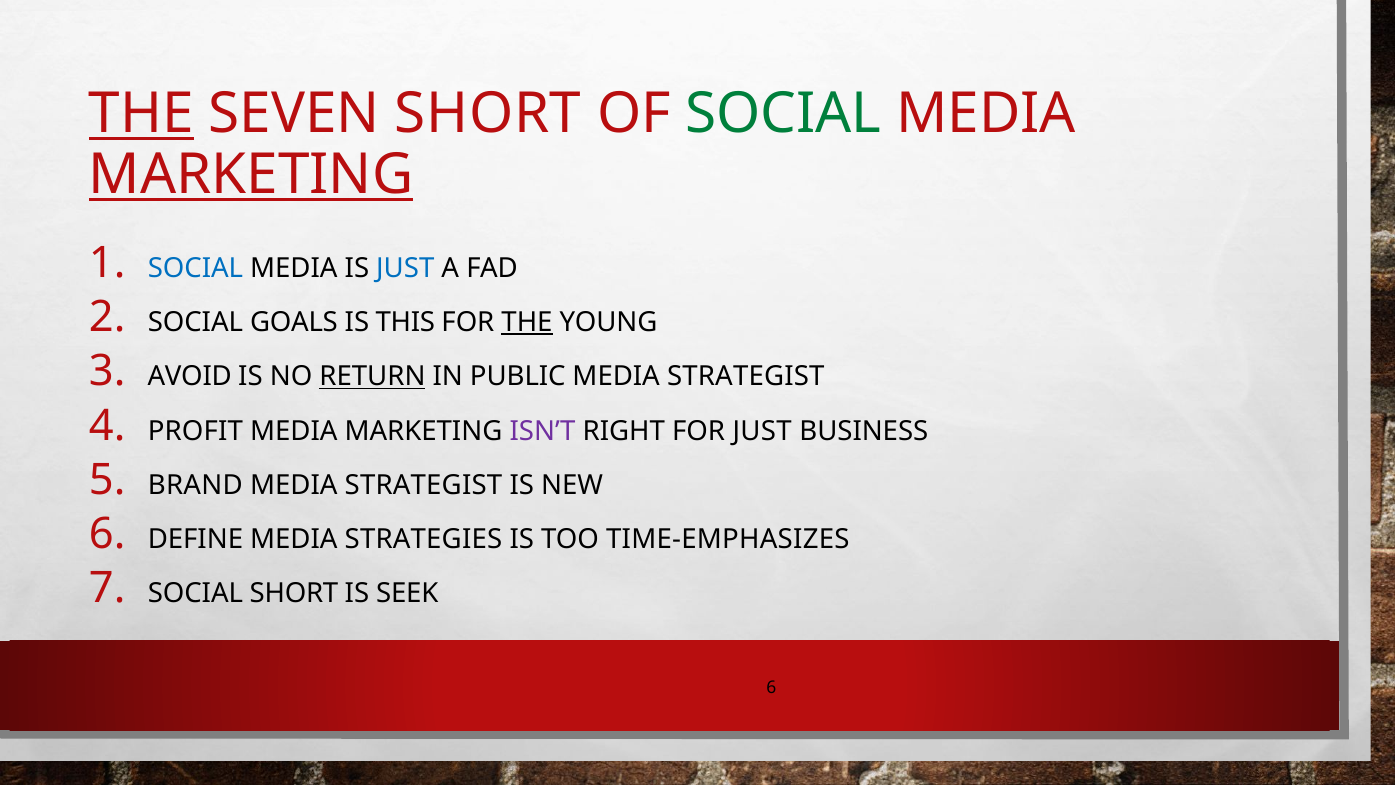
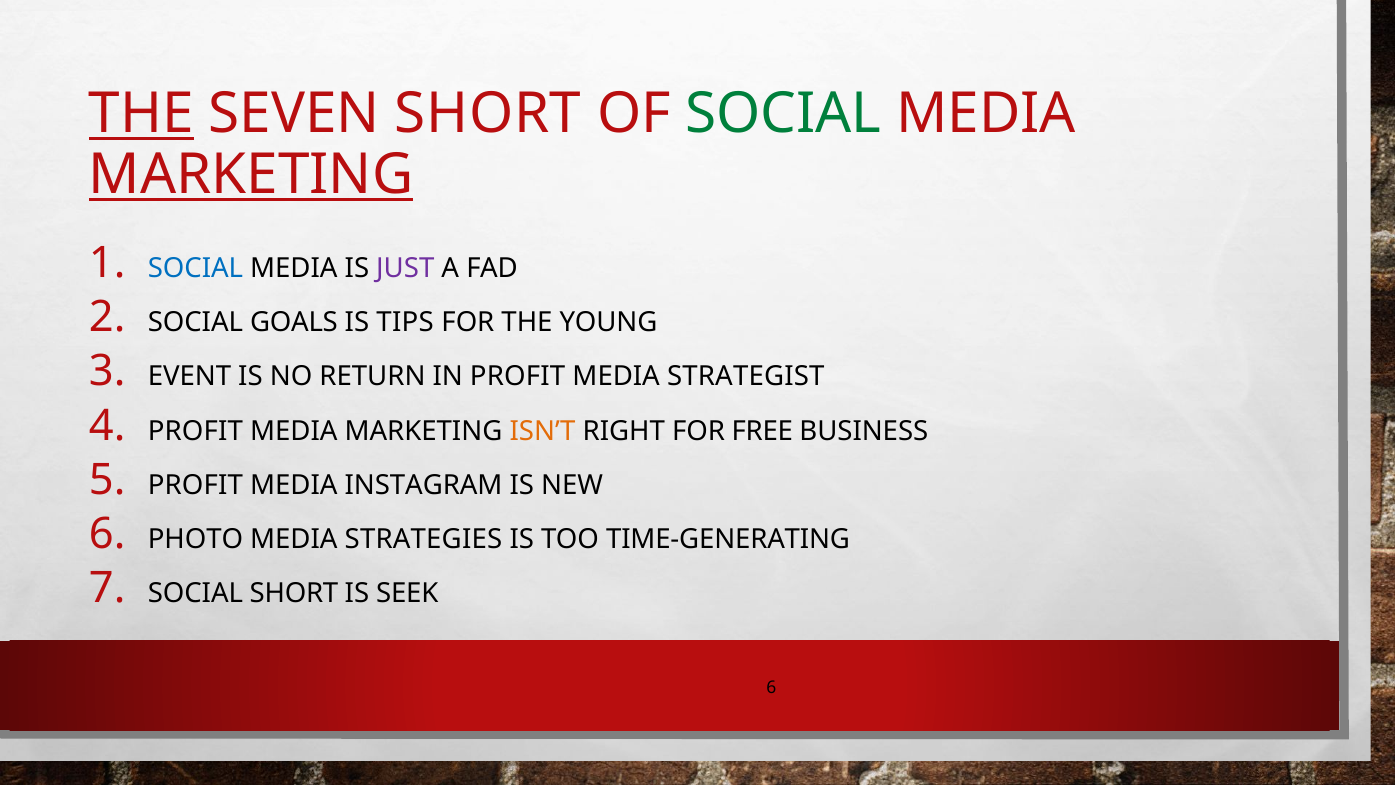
JUST at (405, 268) colour: blue -> purple
THIS: THIS -> TIPS
THE at (527, 322) underline: present -> none
AVOID: AVOID -> EVENT
RETURN underline: present -> none
IN PUBLIC: PUBLIC -> PROFIT
ISN’T colour: purple -> orange
FOR JUST: JUST -> FREE
BRAND at (195, 485): BRAND -> PROFIT
STRATEGIST at (423, 485): STRATEGIST -> INSTAGRAM
DEFINE: DEFINE -> PHOTO
TIME-EMPHASIZES: TIME-EMPHASIZES -> TIME-GENERATING
